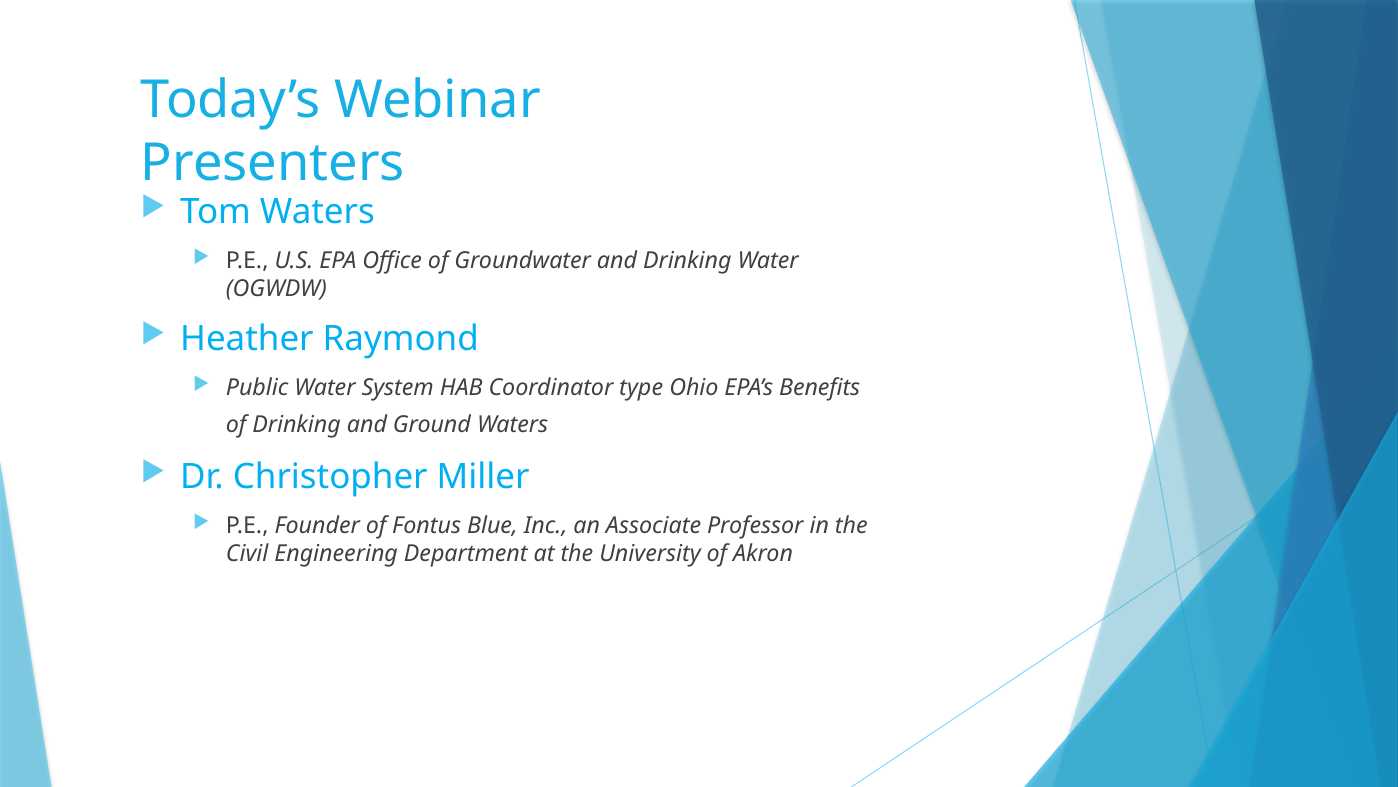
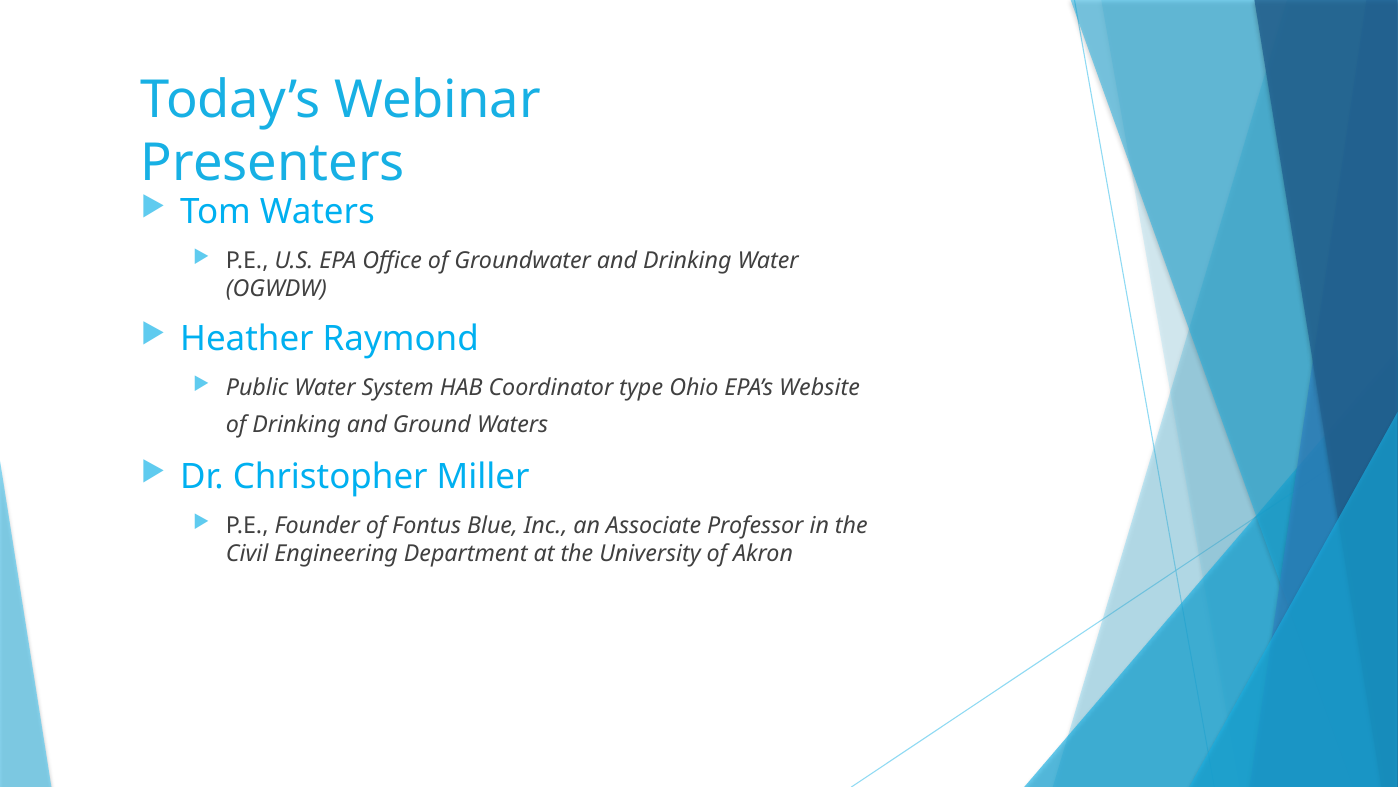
Benefits: Benefits -> Website
